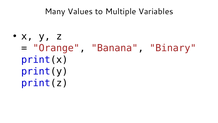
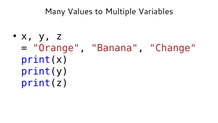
Binary: Binary -> Change
